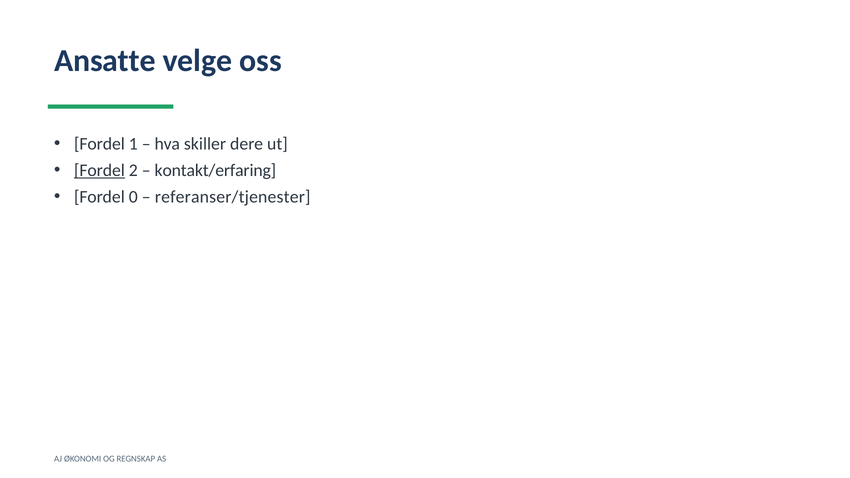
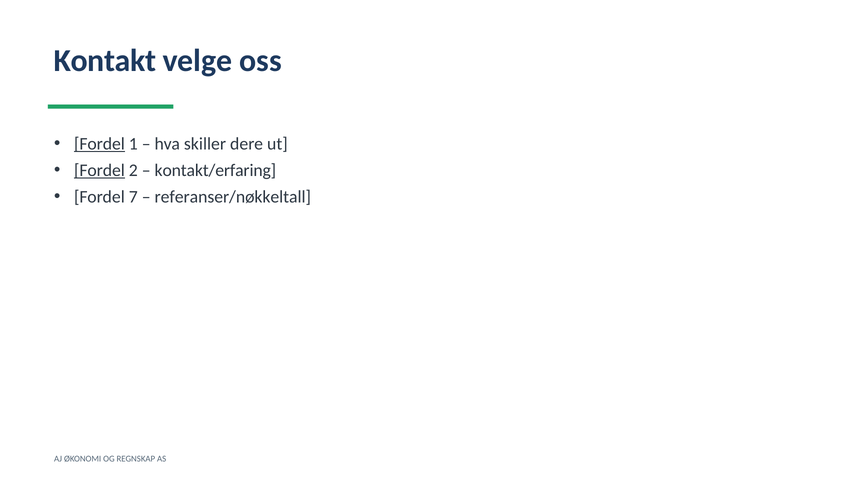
Ansatte: Ansatte -> Kontakt
Fordel at (99, 144) underline: none -> present
0: 0 -> 7
referanser/tjenester: referanser/tjenester -> referanser/nøkkeltall
